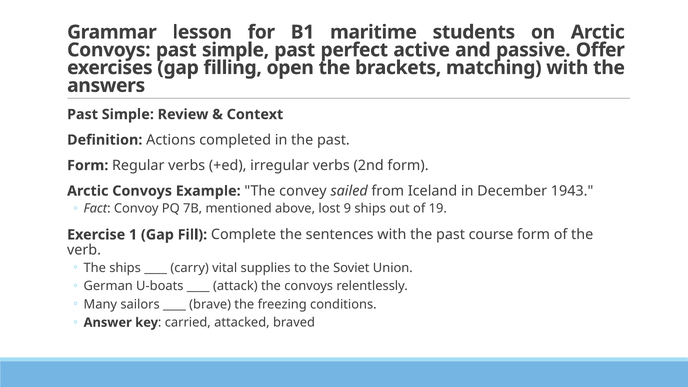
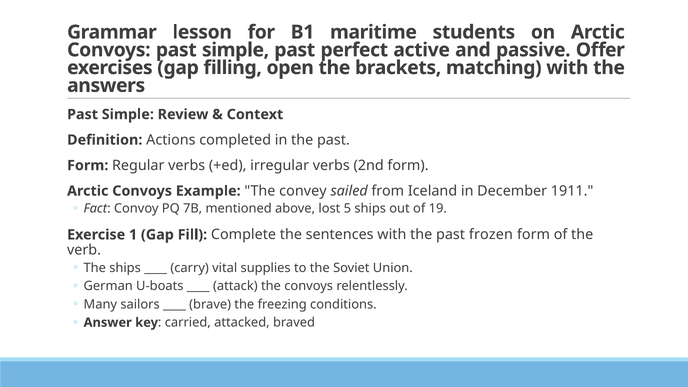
1943: 1943 -> 1911
9: 9 -> 5
course: course -> frozen
